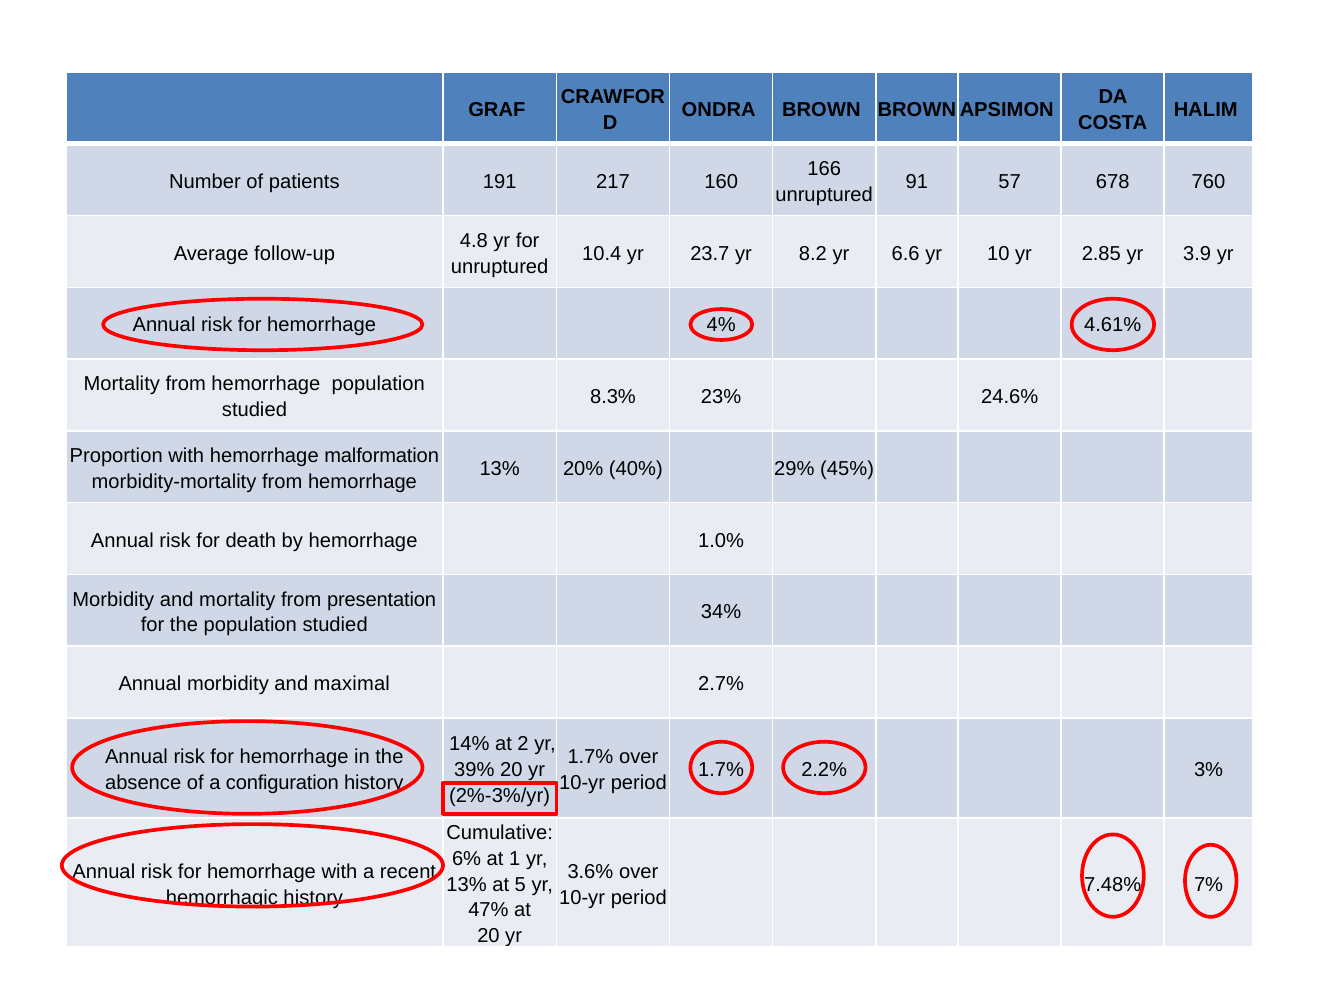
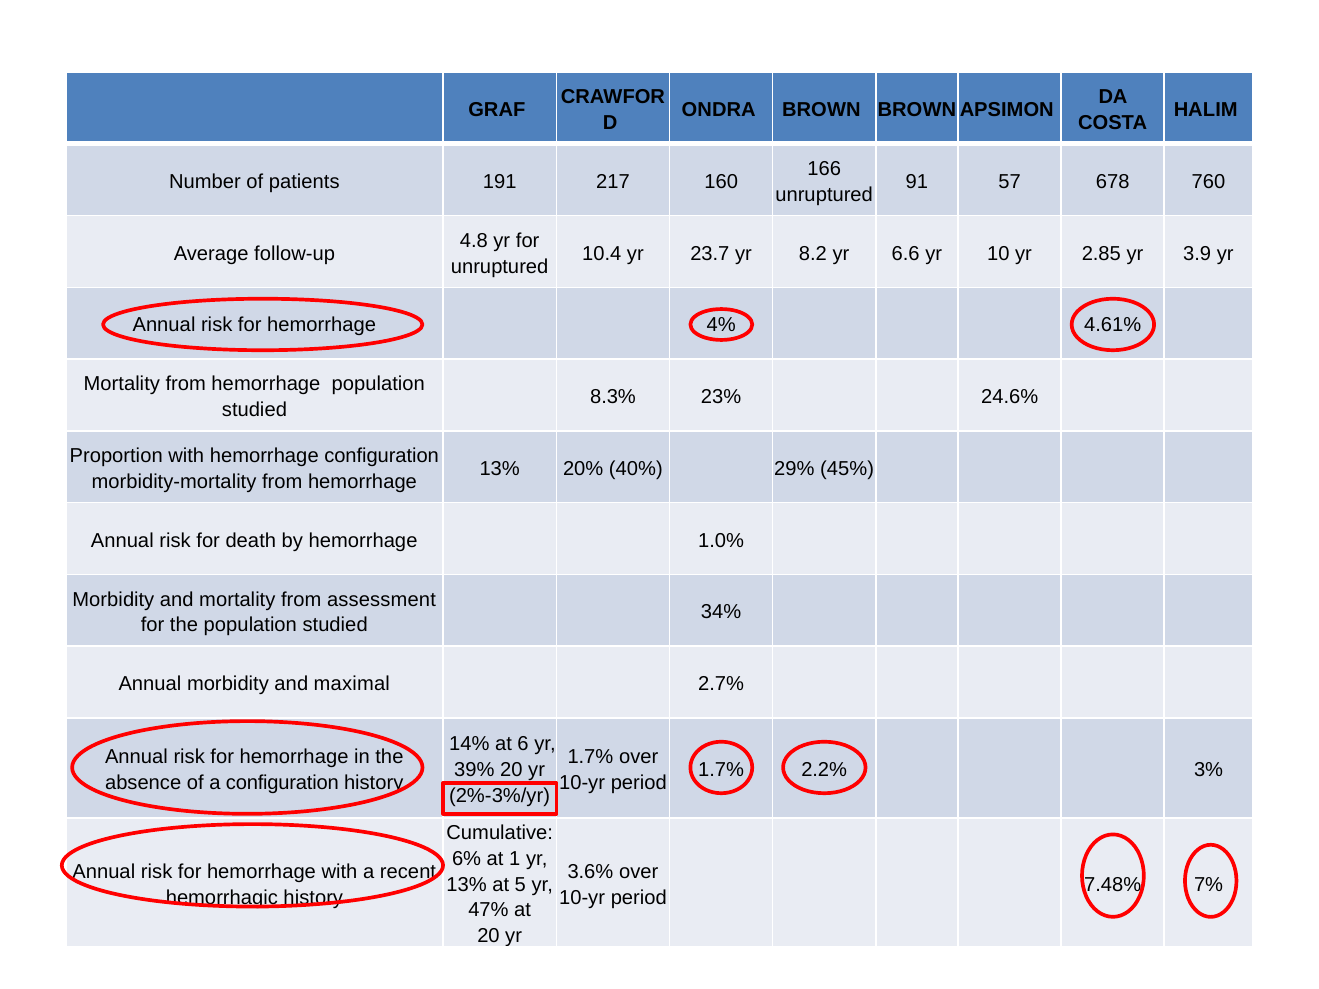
hemorrhage malformation: malformation -> configuration
presentation: presentation -> assessment
2: 2 -> 6
